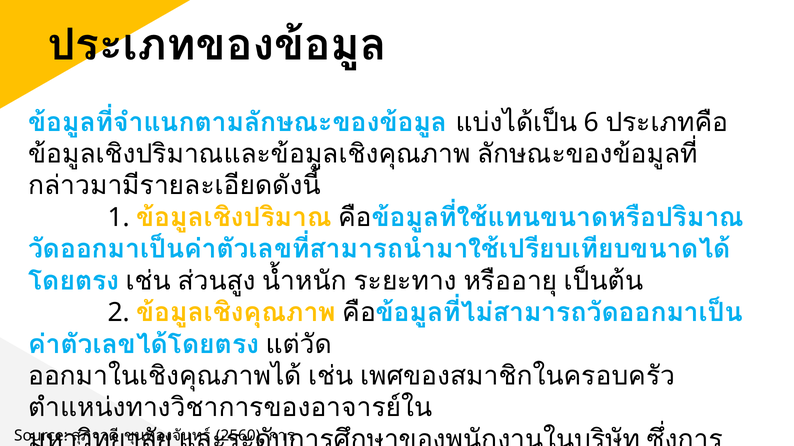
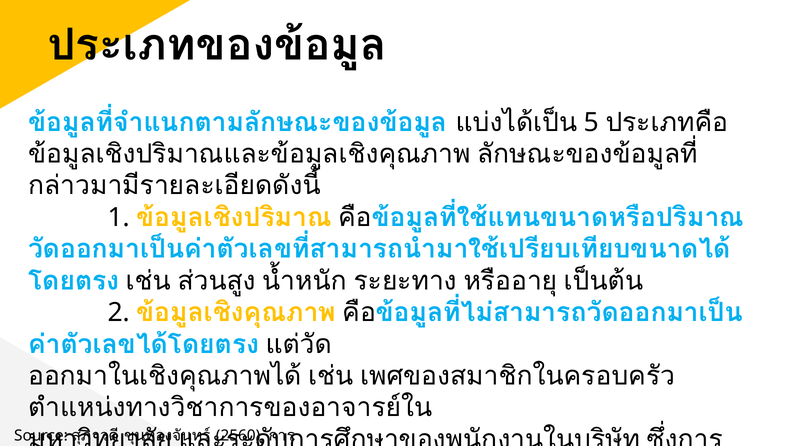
6: 6 -> 5
